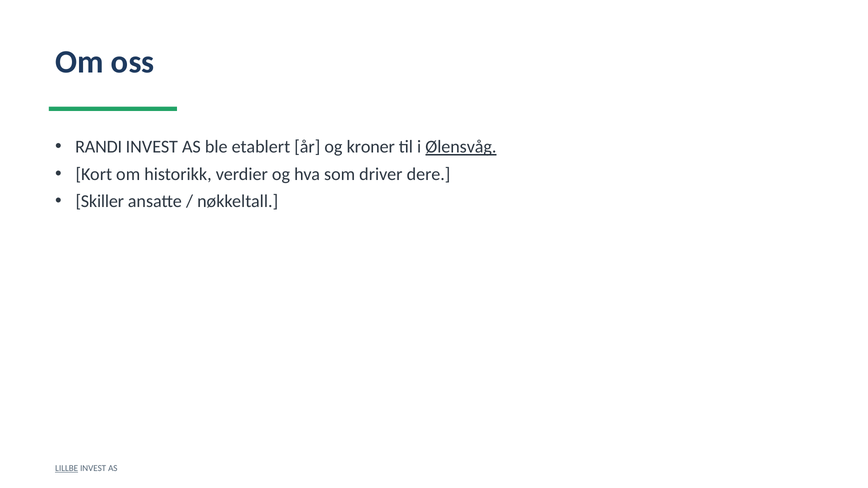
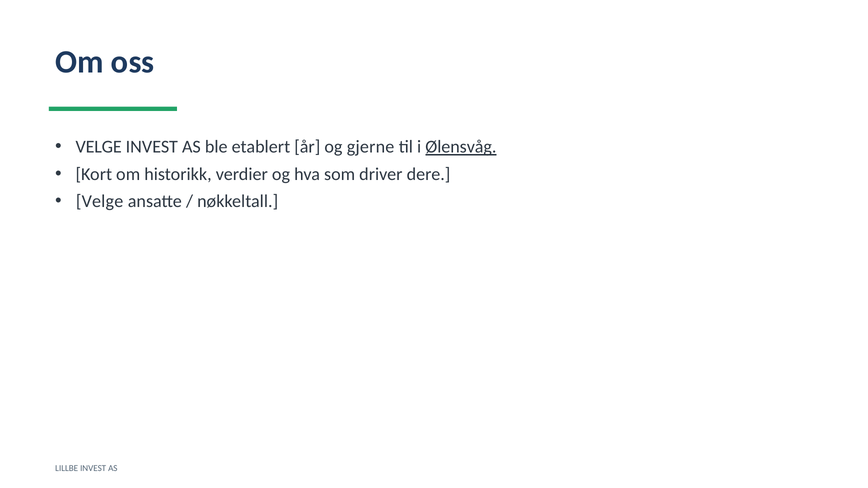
RANDI at (99, 147): RANDI -> VELGE
kroner: kroner -> gjerne
Skiller at (100, 201): Skiller -> Velge
LILLBE underline: present -> none
